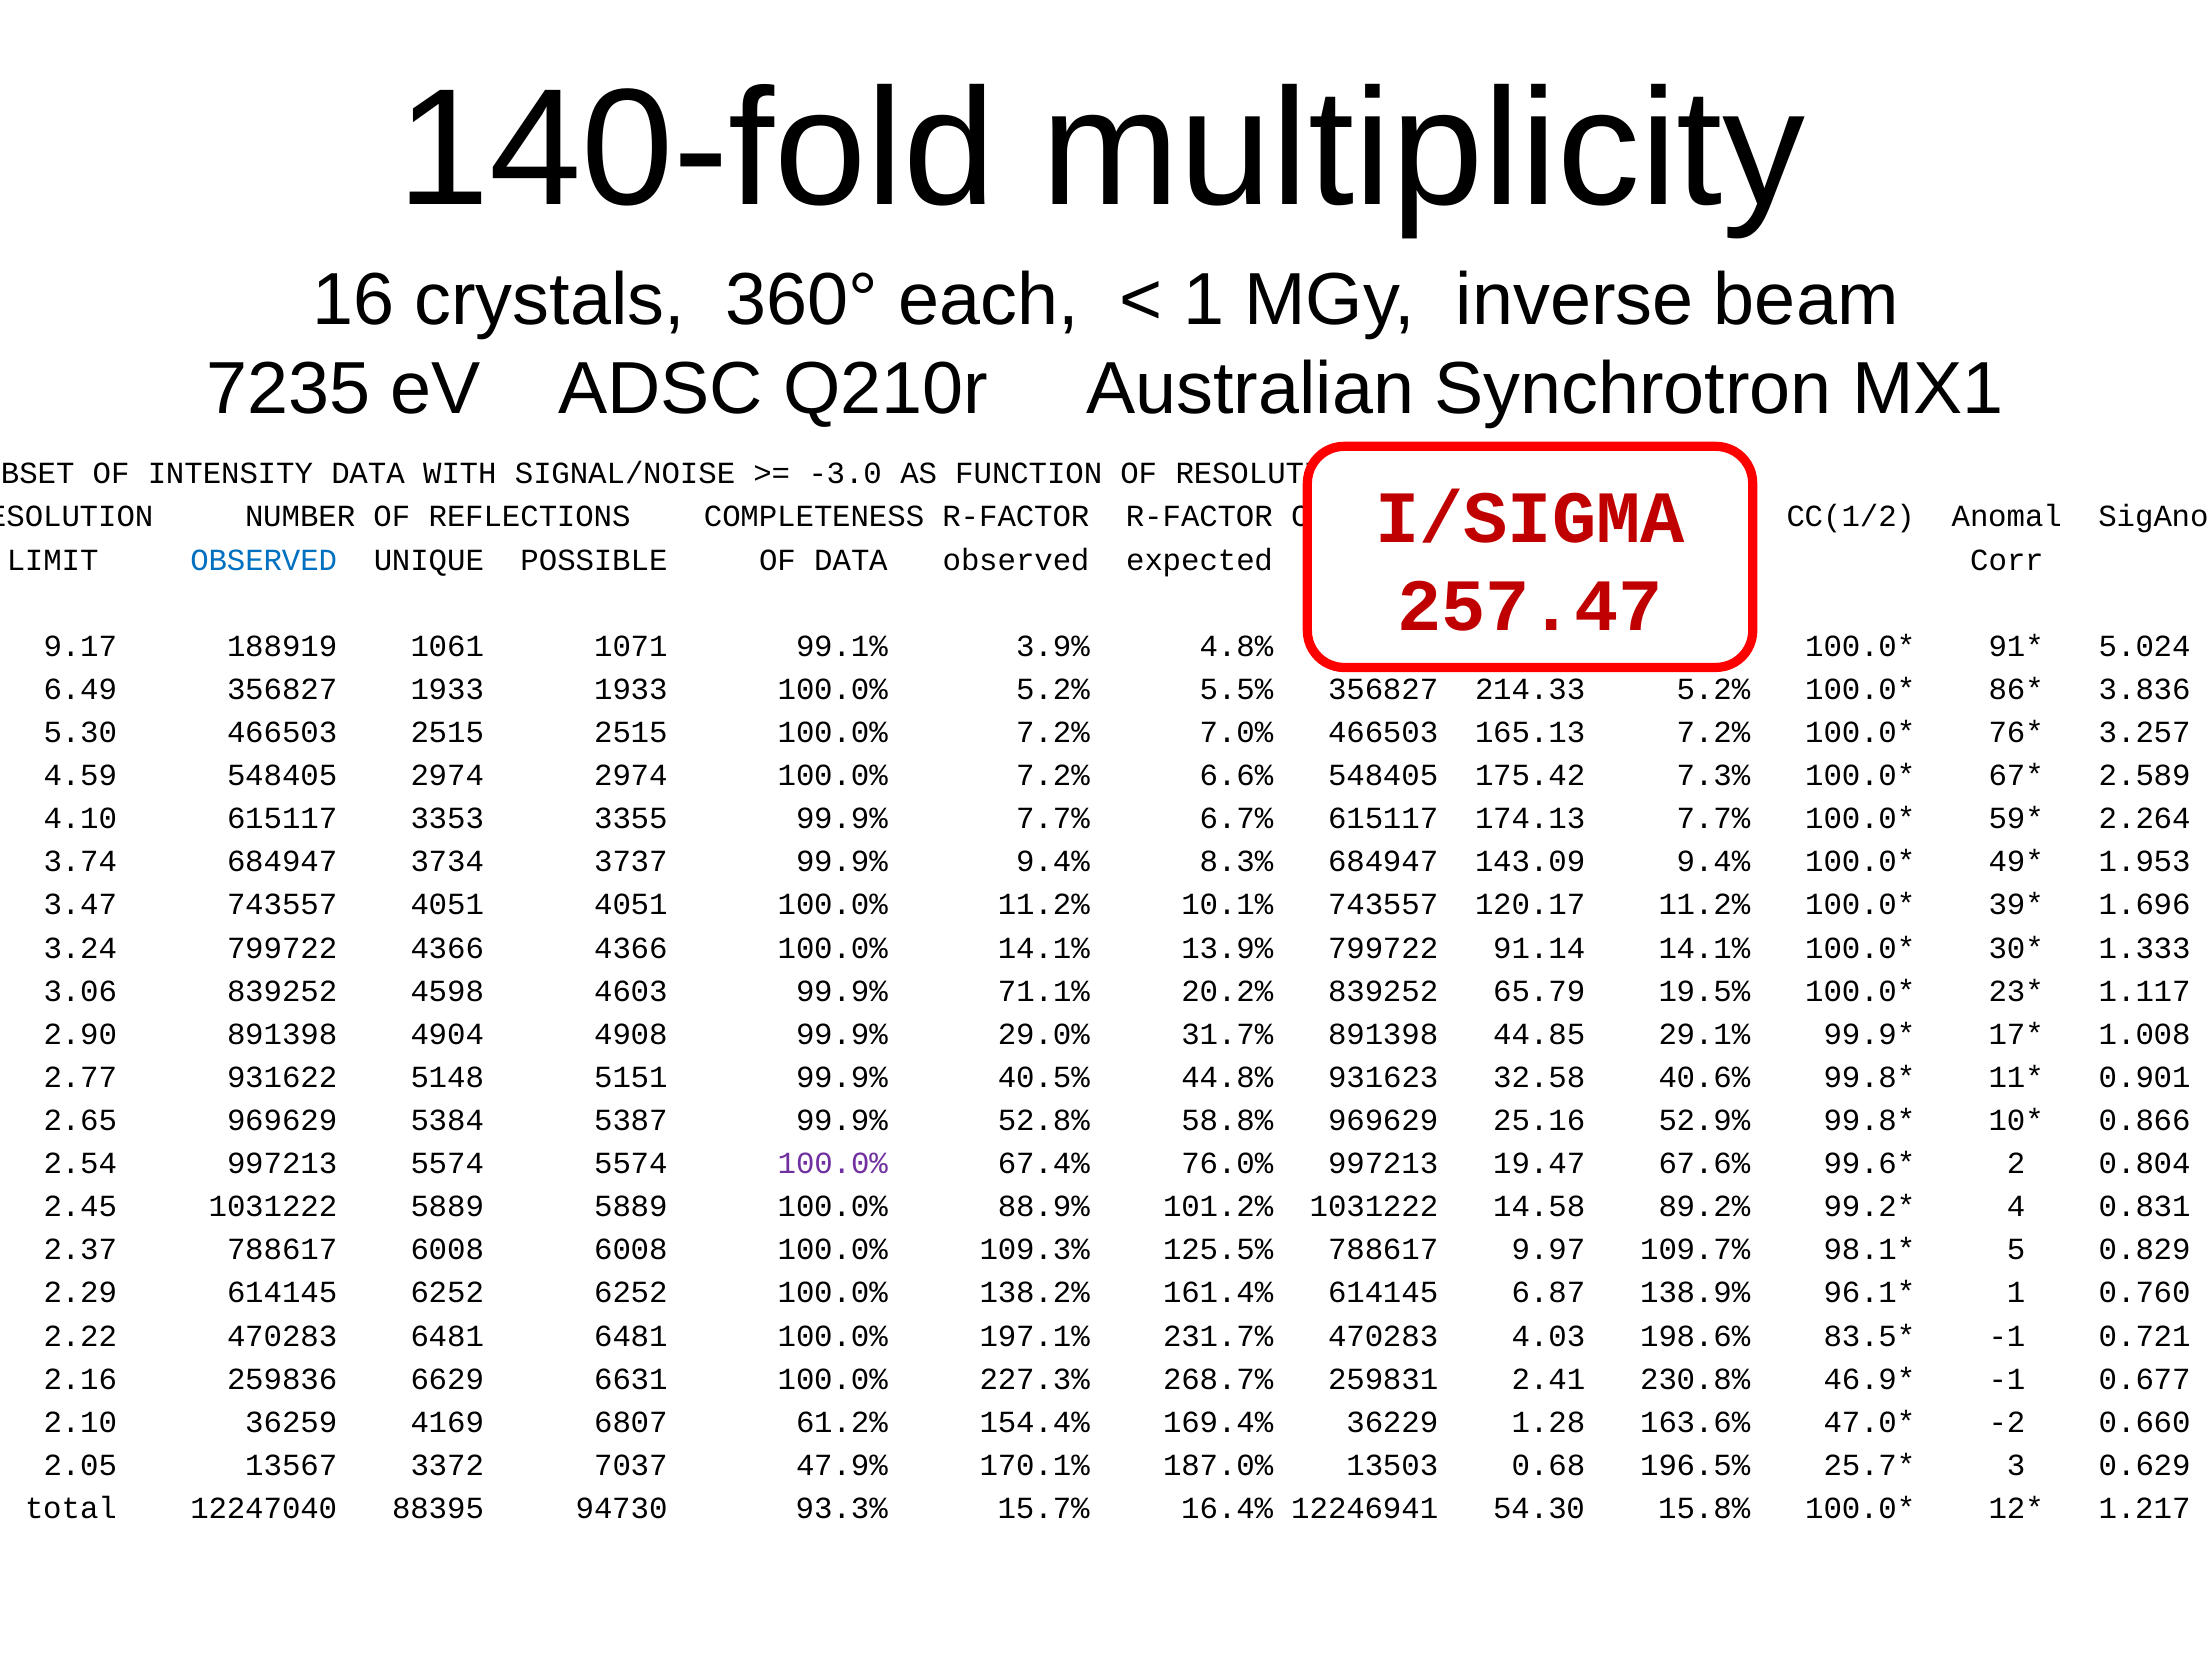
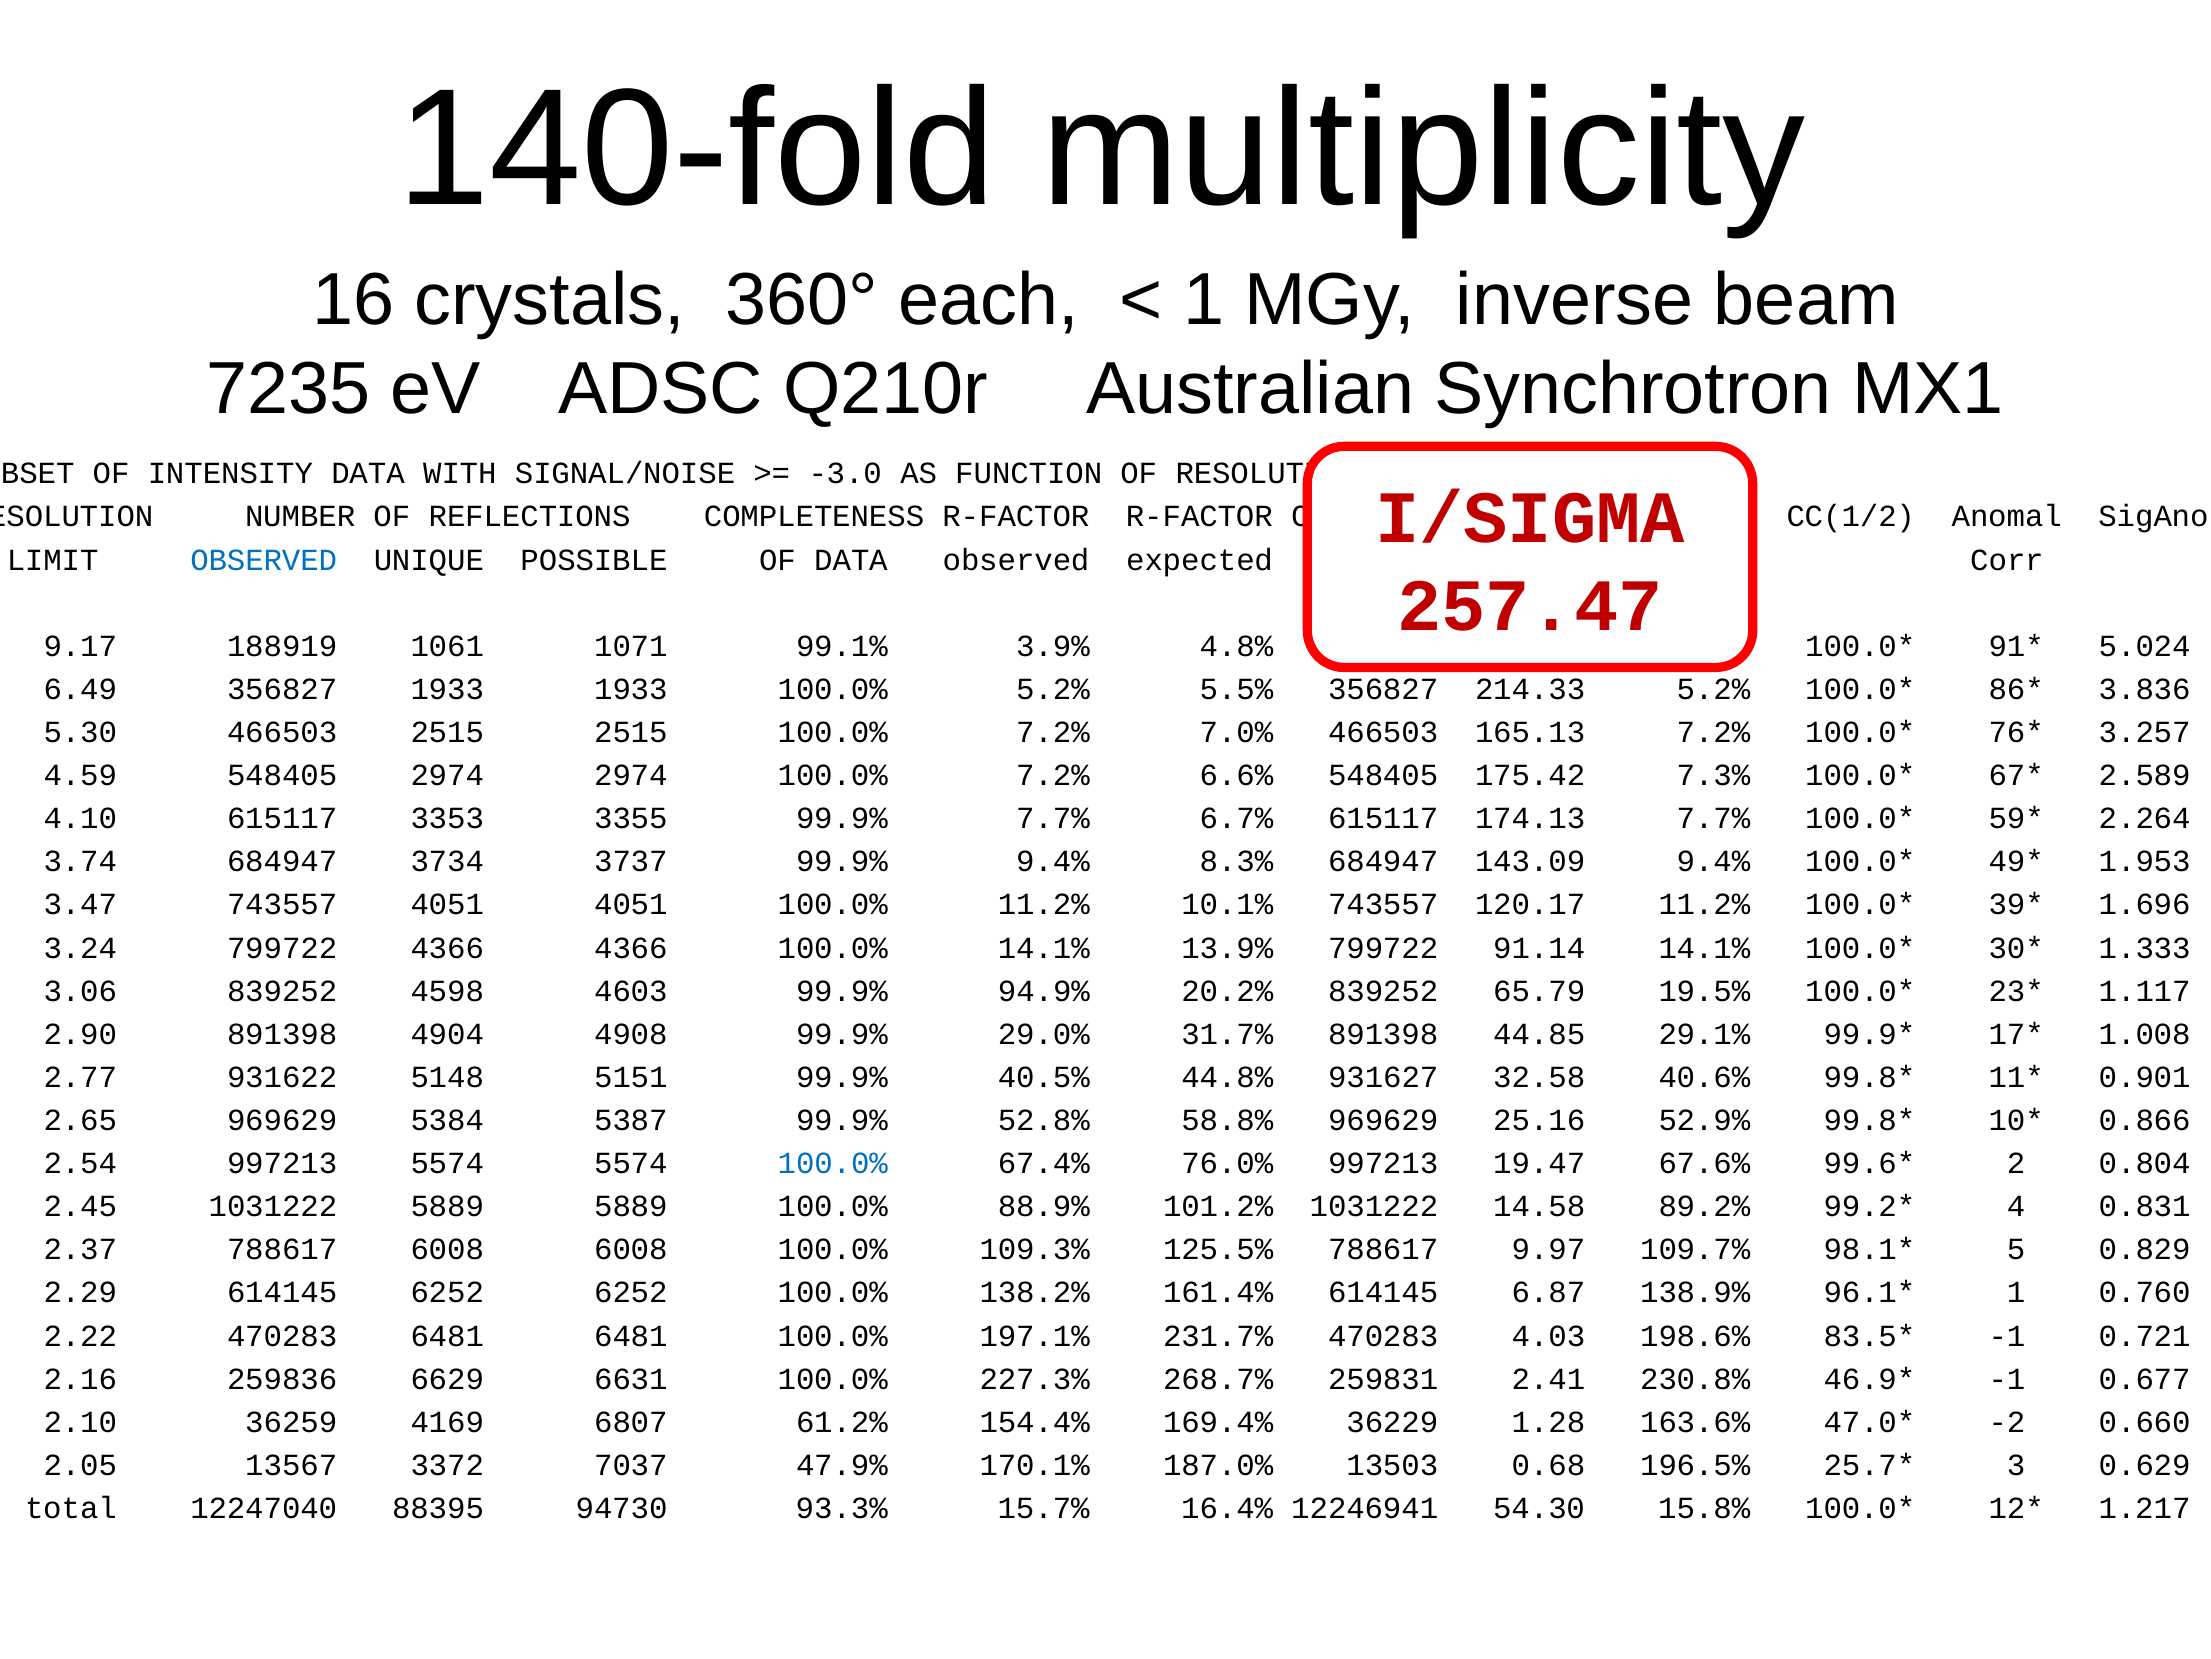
71.1%: 71.1% -> 94.9%
931623: 931623 -> 931627
100.0% at (833, 1163) colour: purple -> blue
